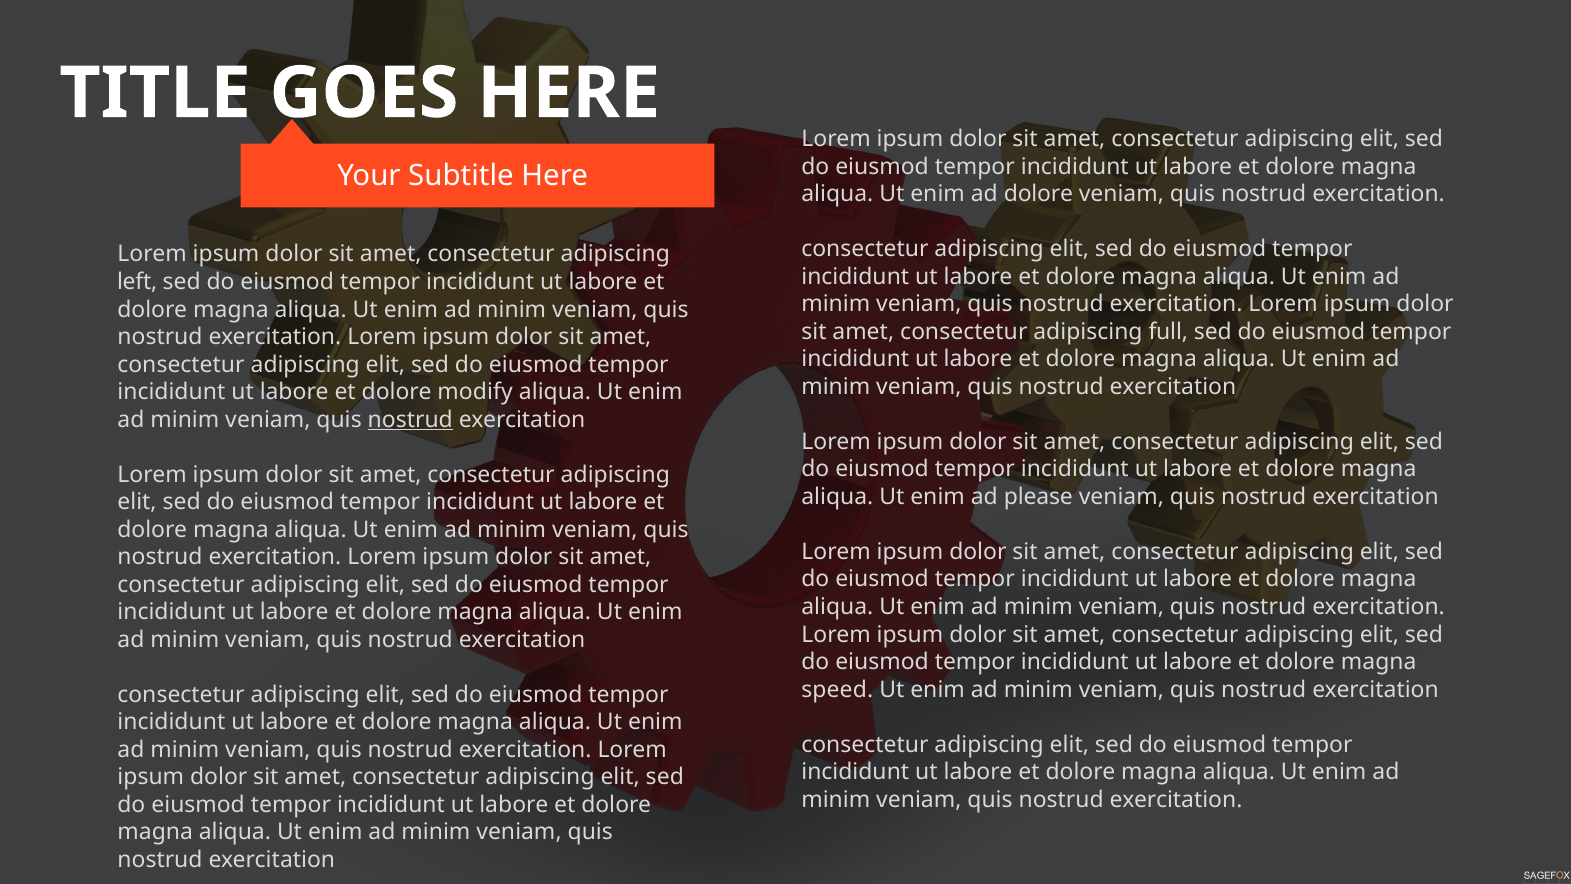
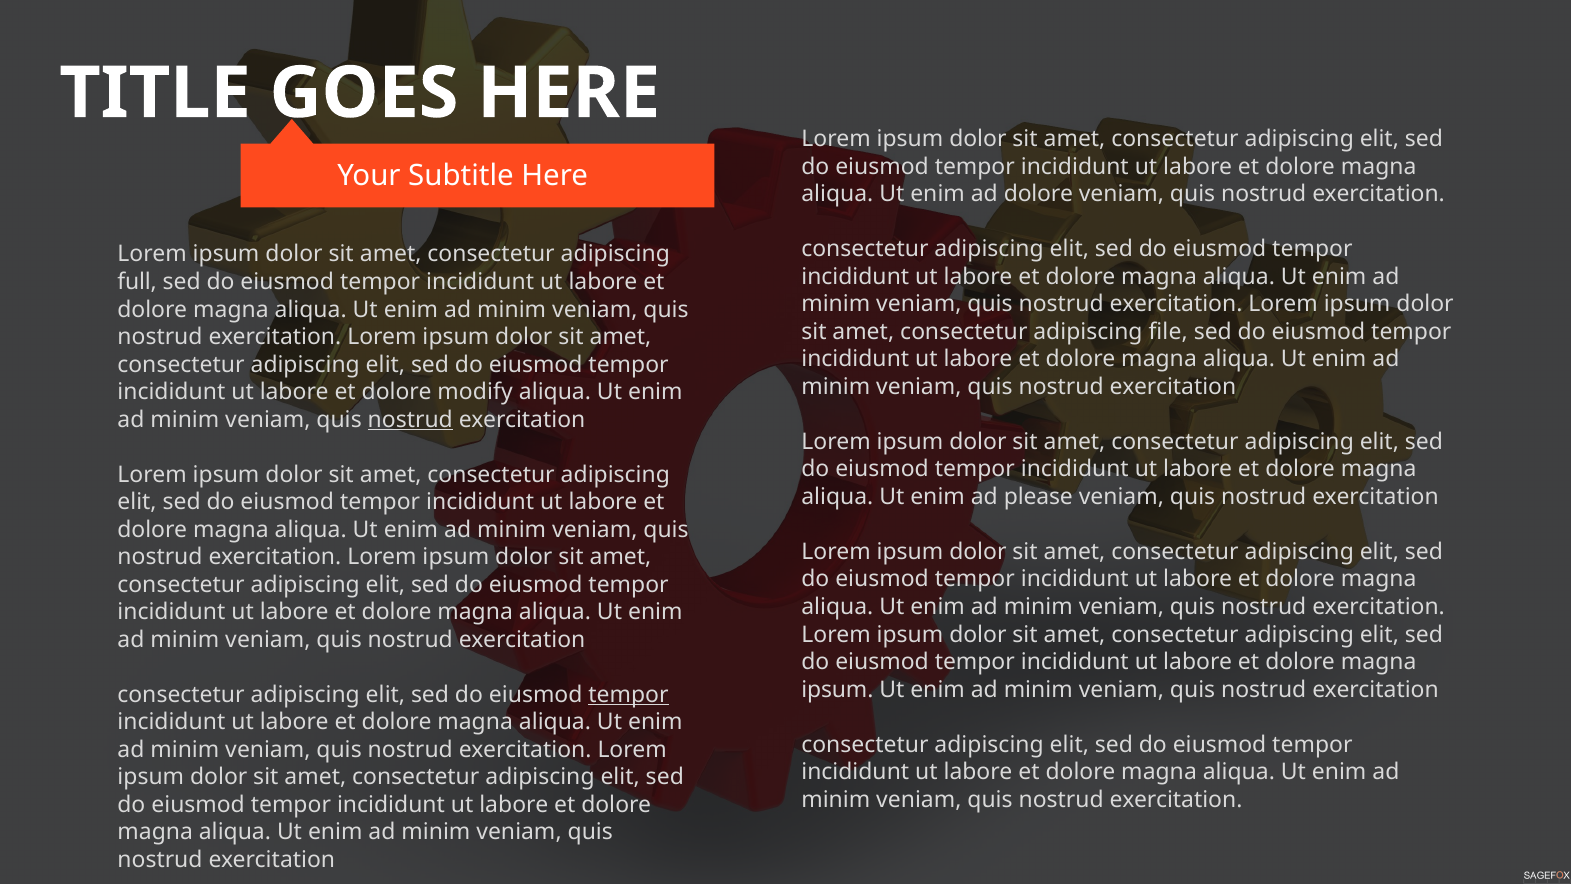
left: left -> full
full: full -> file
speed at (837, 689): speed -> ipsum
tempor at (628, 694) underline: none -> present
